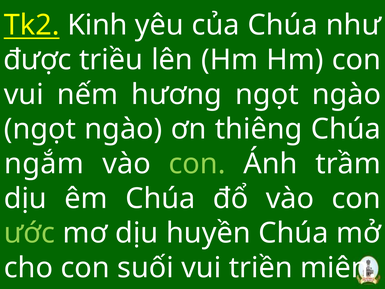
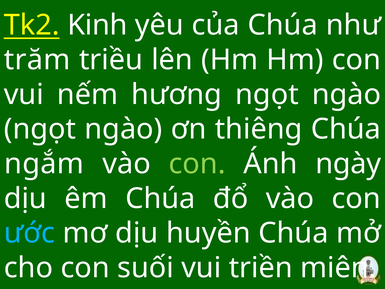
được: được -> trăm
trầm: trầm -> ngày
ước colour: light green -> light blue
